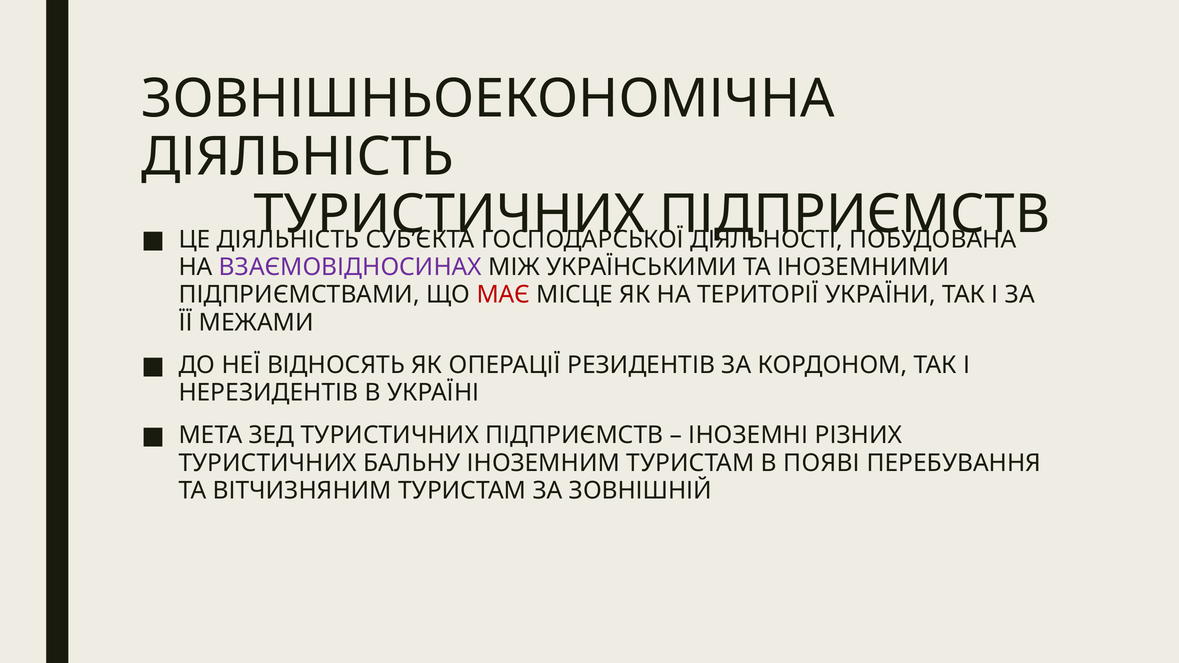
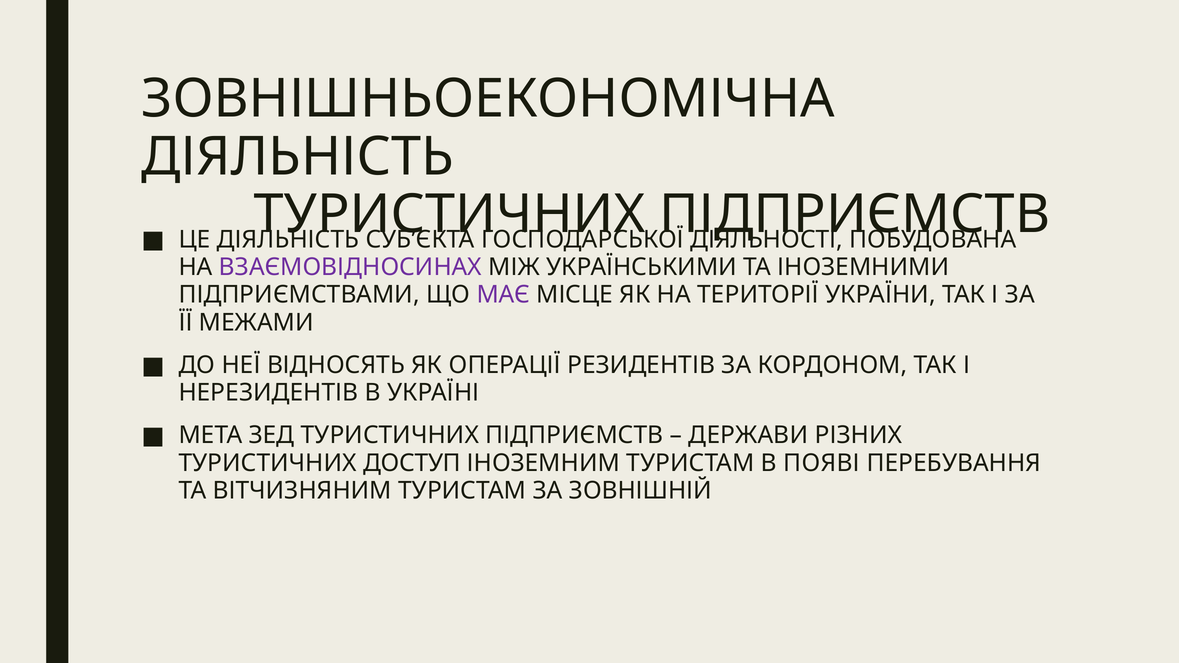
МАЄ colour: red -> purple
ІНОЗЕМНІ: ІНОЗЕМНІ -> ДЕРЖАВИ
БАЛЬНУ: БАЛЬНУ -> ДОСТУП
